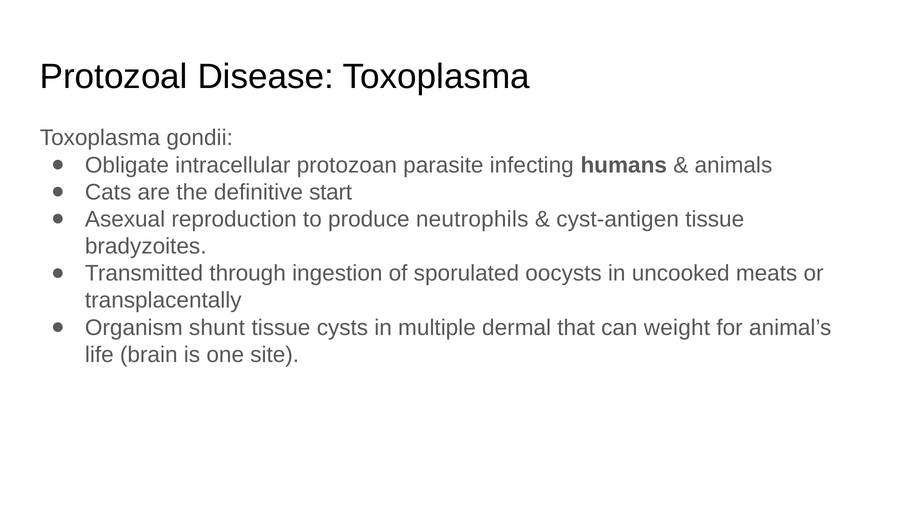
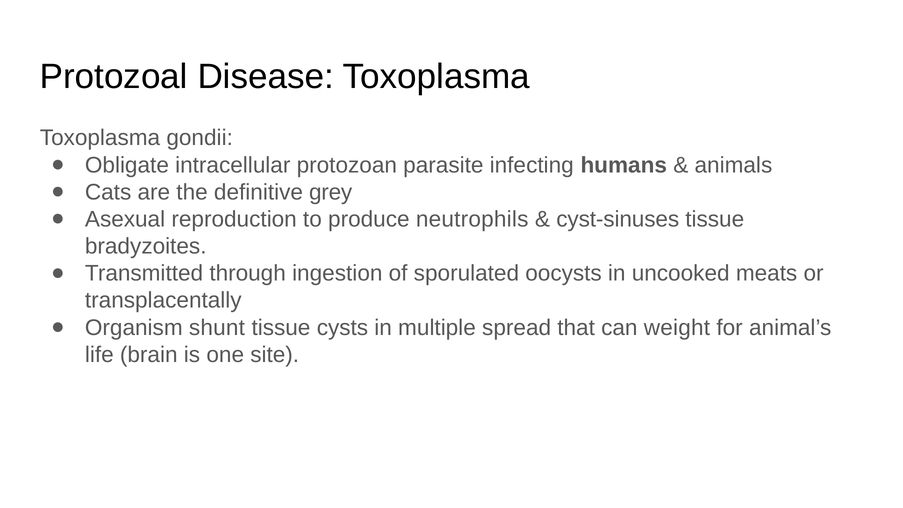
start: start -> grey
cyst-antigen: cyst-antigen -> cyst-sinuses
dermal: dermal -> spread
